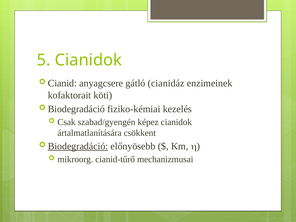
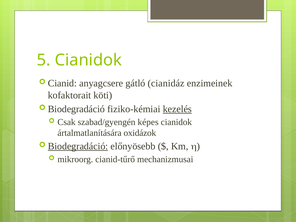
kezelés underline: none -> present
képez: képez -> képes
csökkent: csökkent -> oxidázok
